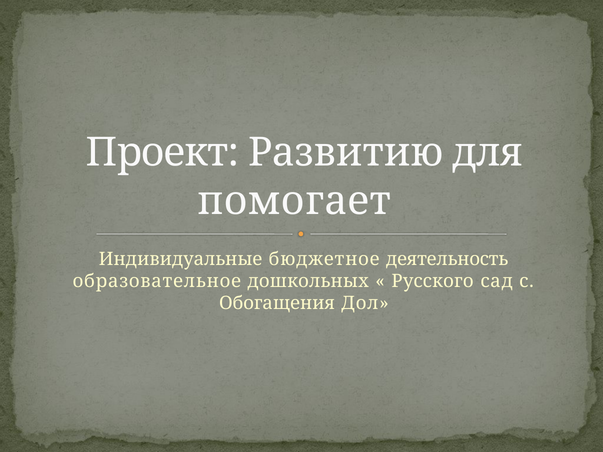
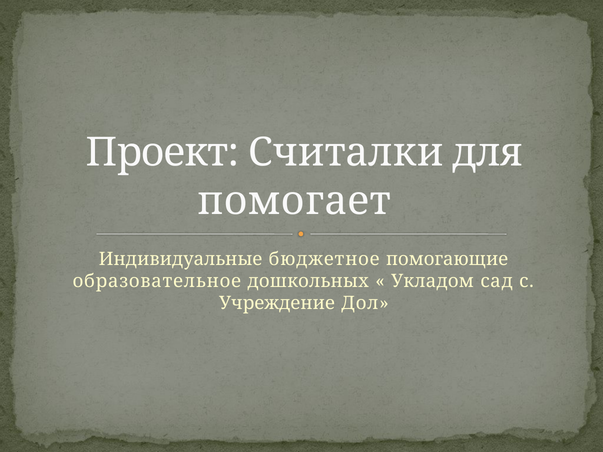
Развитию: Развитию -> Считалки
деятельность: деятельность -> помогающие
Русского: Русского -> Укладом
Обогащения: Обогащения -> Учреждение
